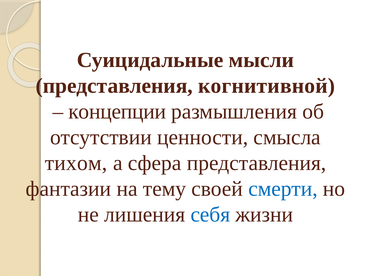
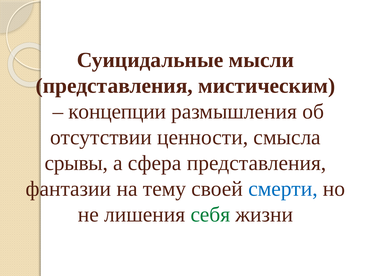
когнитивной: когнитивной -> мистическим
тихом: тихом -> срывы
себя colour: blue -> green
